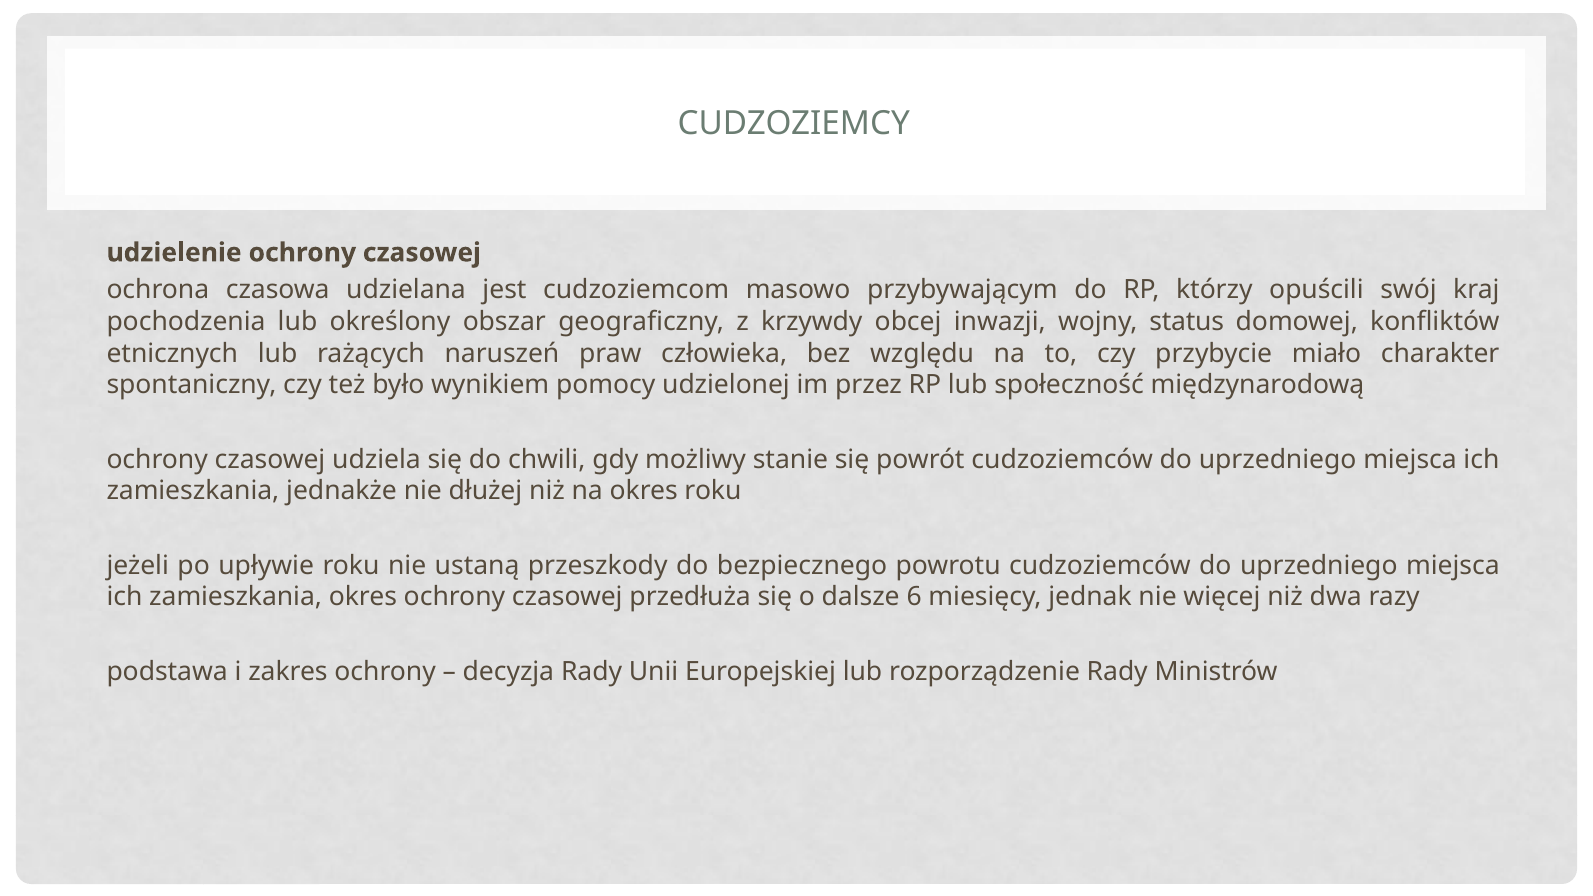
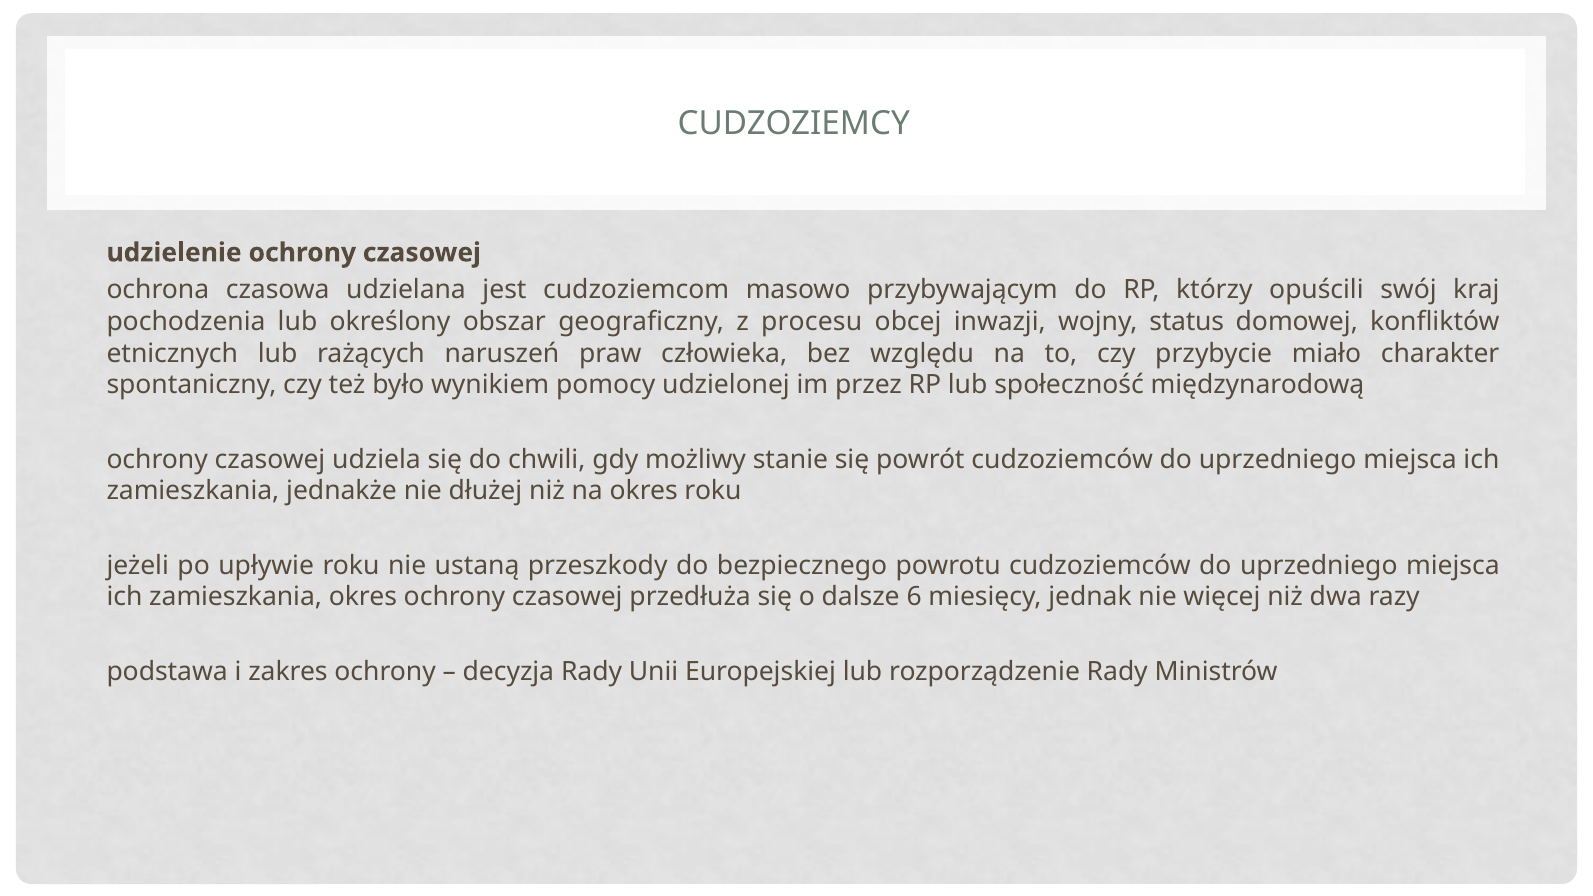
krzywdy: krzywdy -> procesu
